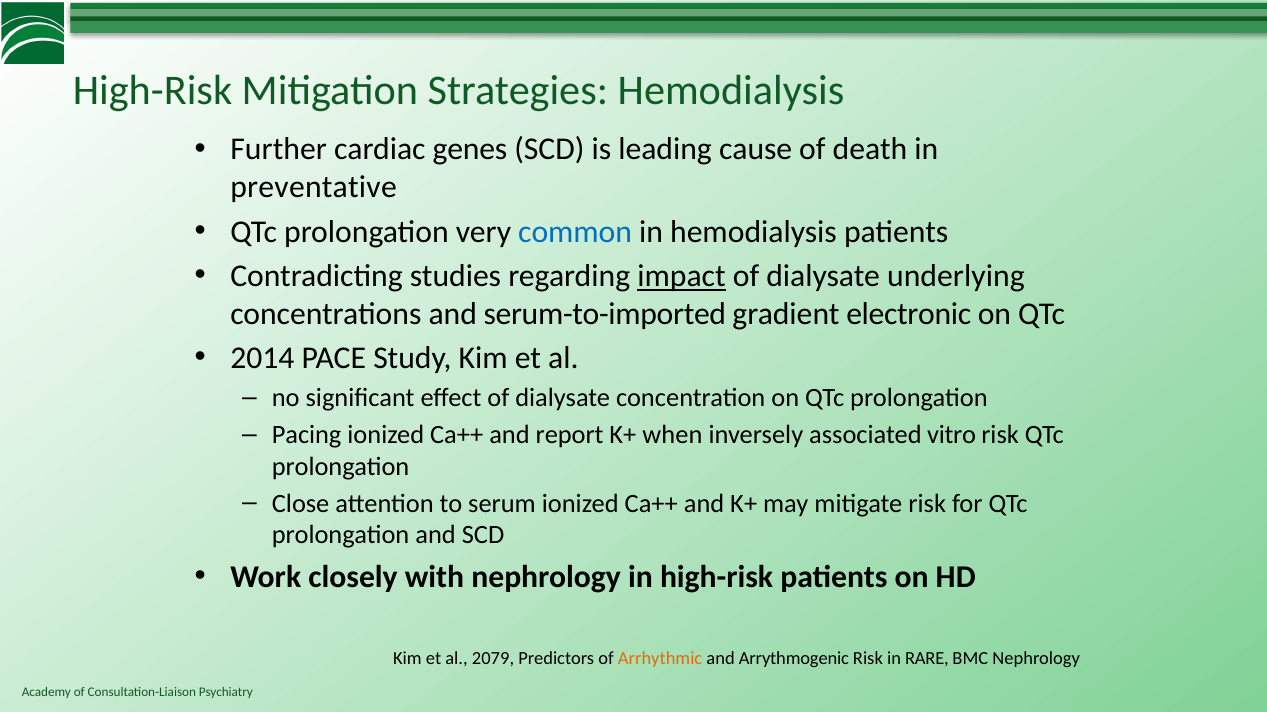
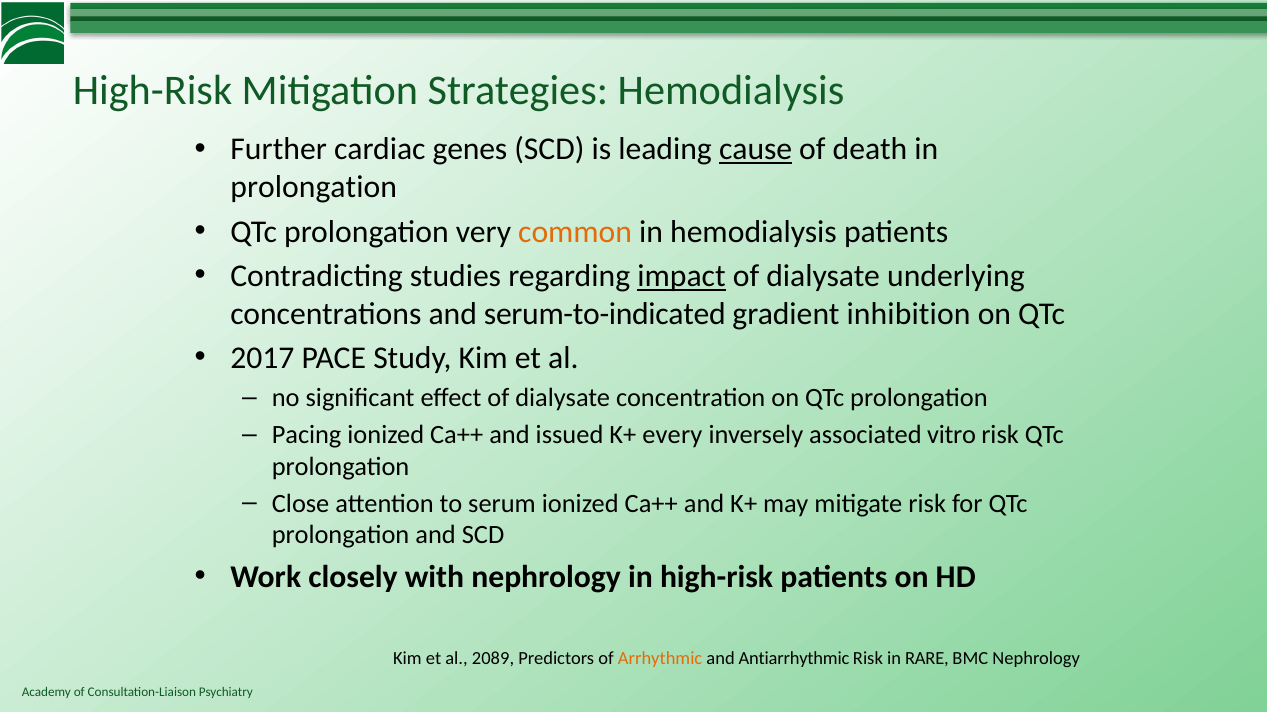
cause underline: none -> present
preventative at (314, 188): preventative -> prolongation
common colour: blue -> orange
serum-to-imported: serum-to-imported -> serum-to-indicated
electronic: electronic -> inhibition
2014: 2014 -> 2017
report: report -> issued
when: when -> every
2079: 2079 -> 2089
Arrythmogenic: Arrythmogenic -> Antiarrhythmic
